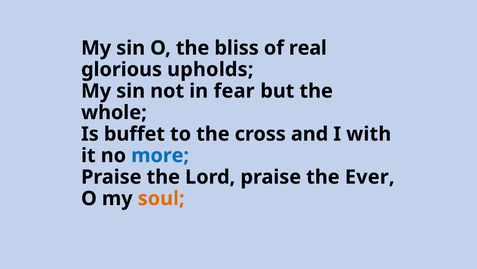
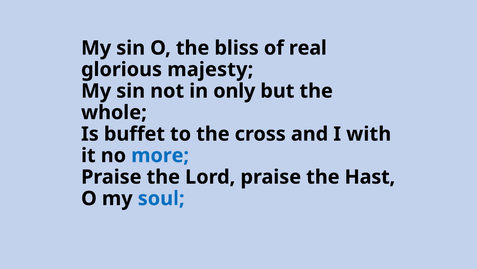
upholds: upholds -> majesty
fear: fear -> only
Ever: Ever -> Hast
soul colour: orange -> blue
